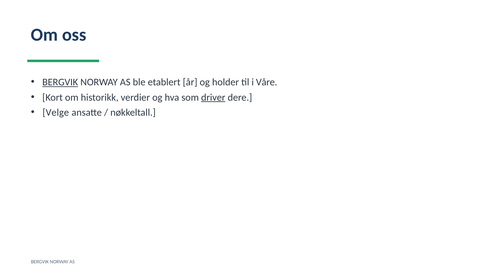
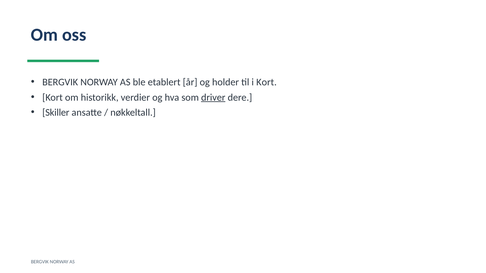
BERGVIK at (60, 82) underline: present -> none
i Våre: Våre -> Kort
Velge: Velge -> Skiller
